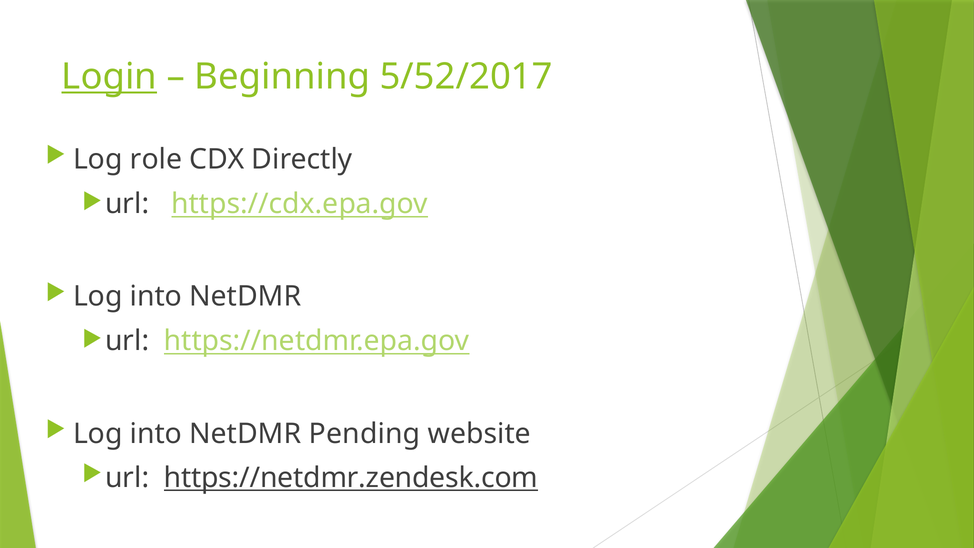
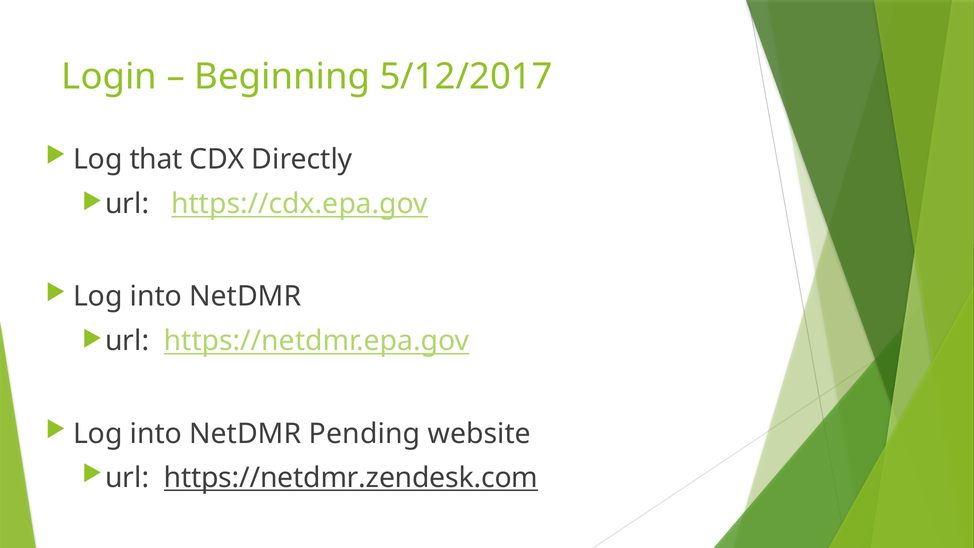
Login underline: present -> none
5/52/2017: 5/52/2017 -> 5/12/2017
role: role -> that
